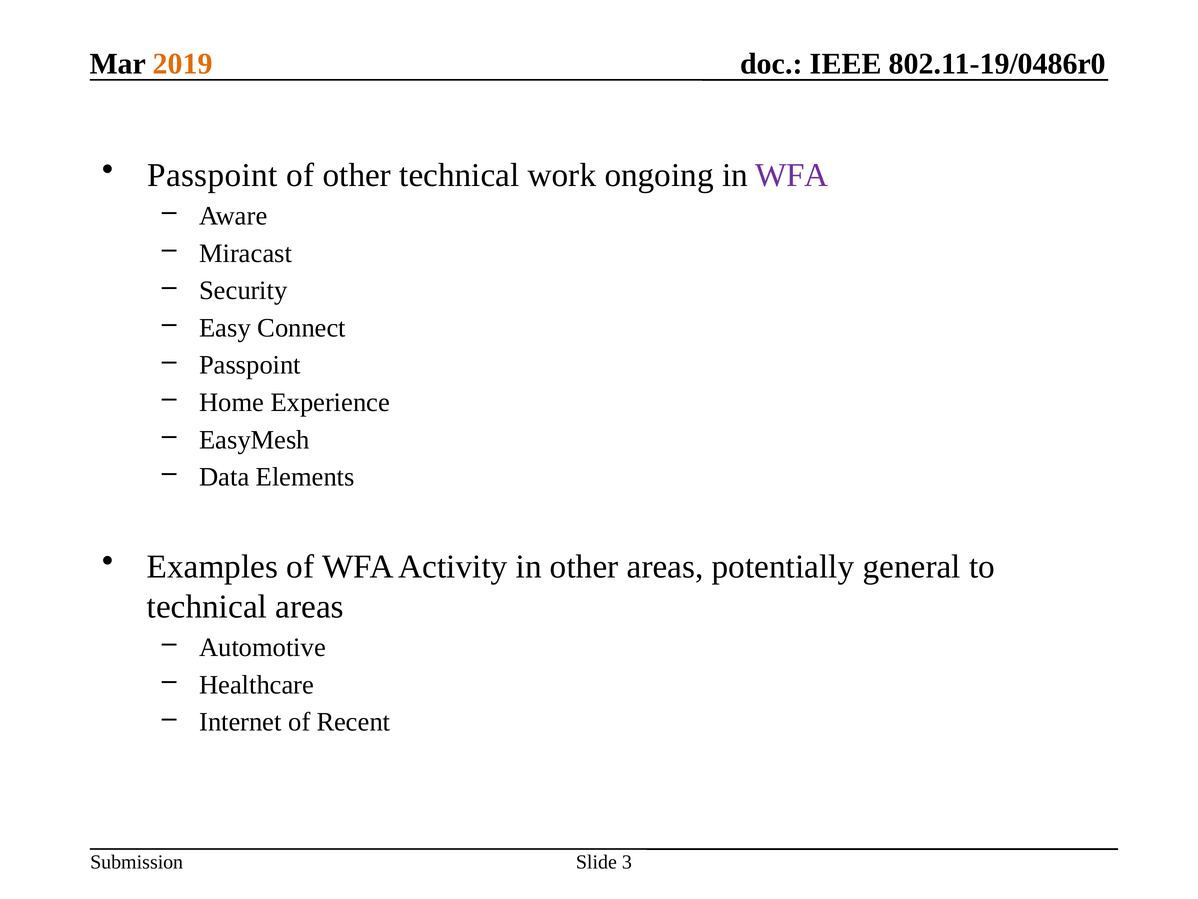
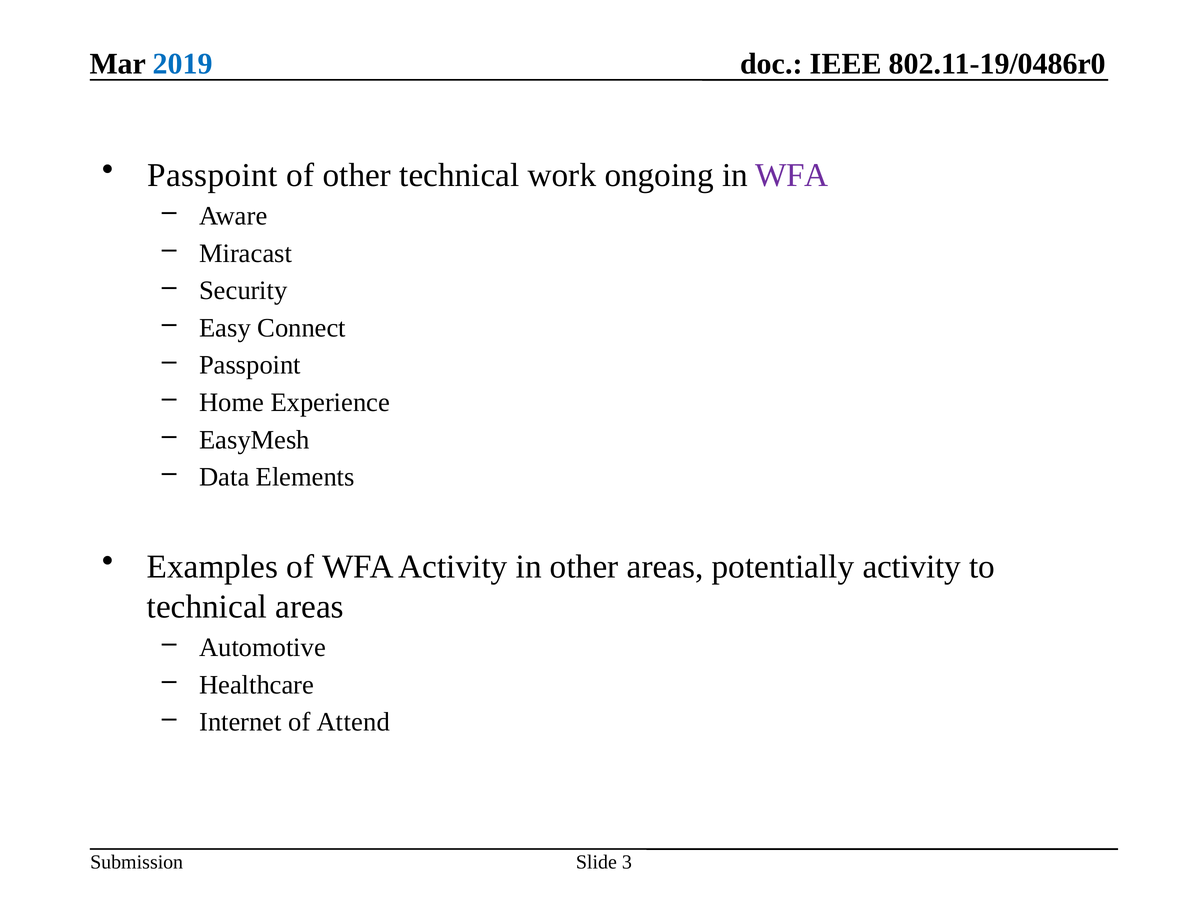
2019 colour: orange -> blue
potentially general: general -> activity
Recent: Recent -> Attend
